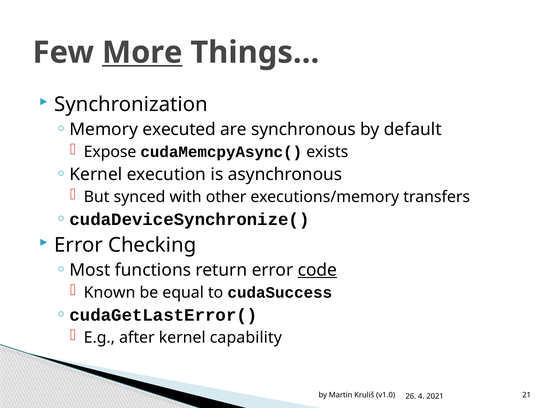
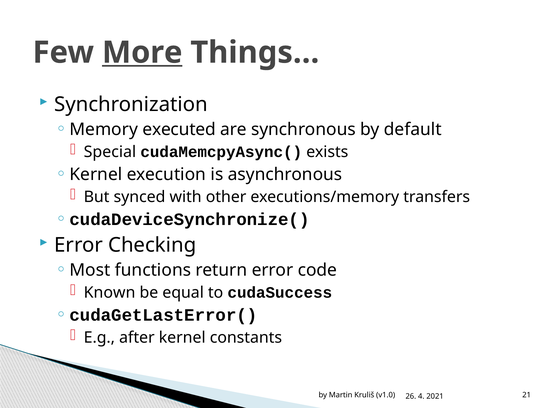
Expose: Expose -> Special
code underline: present -> none
capability: capability -> constants
